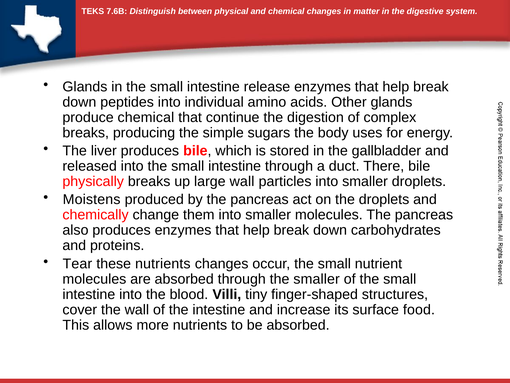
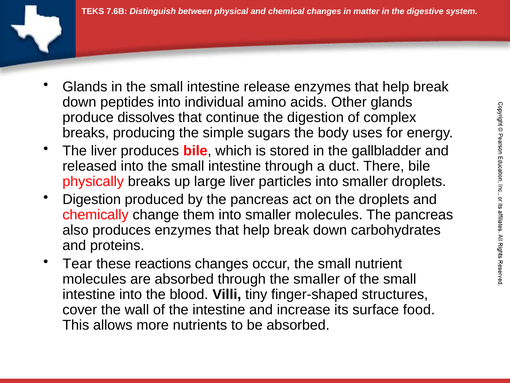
produce chemical: chemical -> dissolves
large wall: wall -> liver
Moistens at (92, 199): Moistens -> Digestion
these nutrients: nutrients -> reactions
